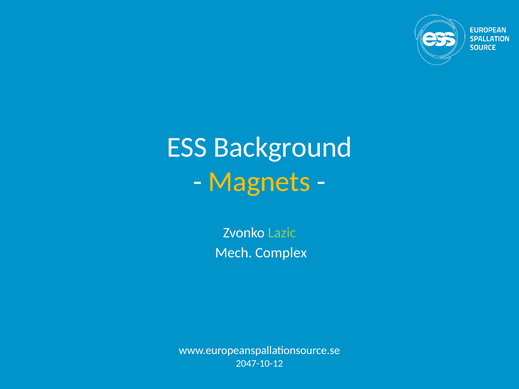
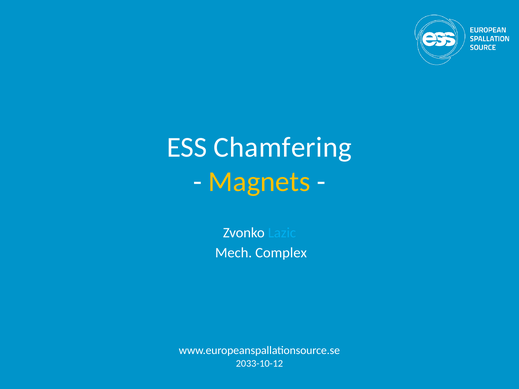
Background: Background -> Chamfering
Lazic colour: light green -> light blue
2047-10-12: 2047-10-12 -> 2033-10-12
